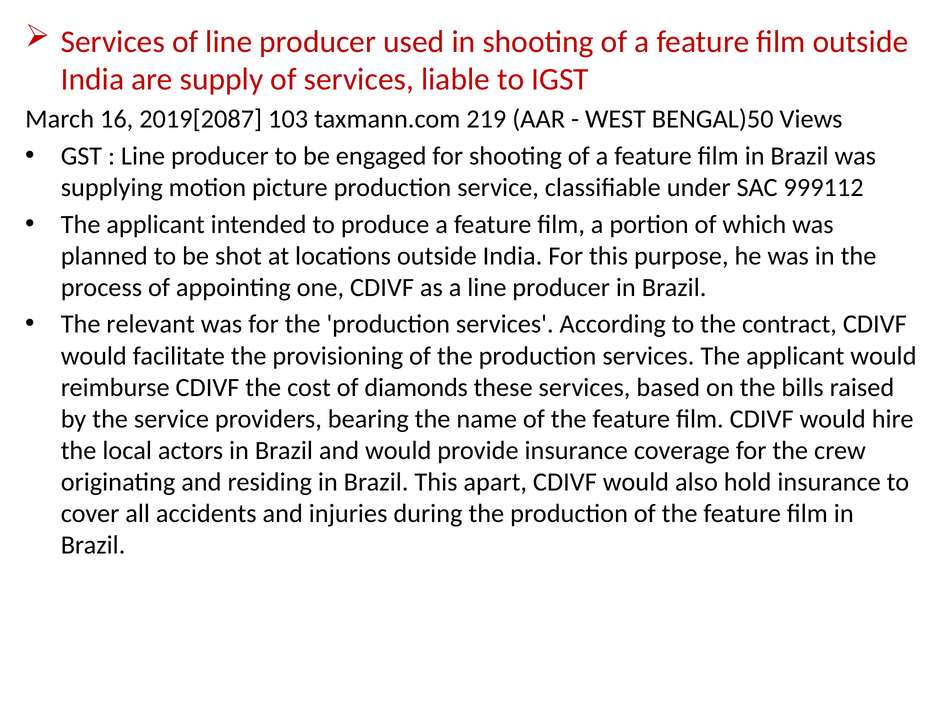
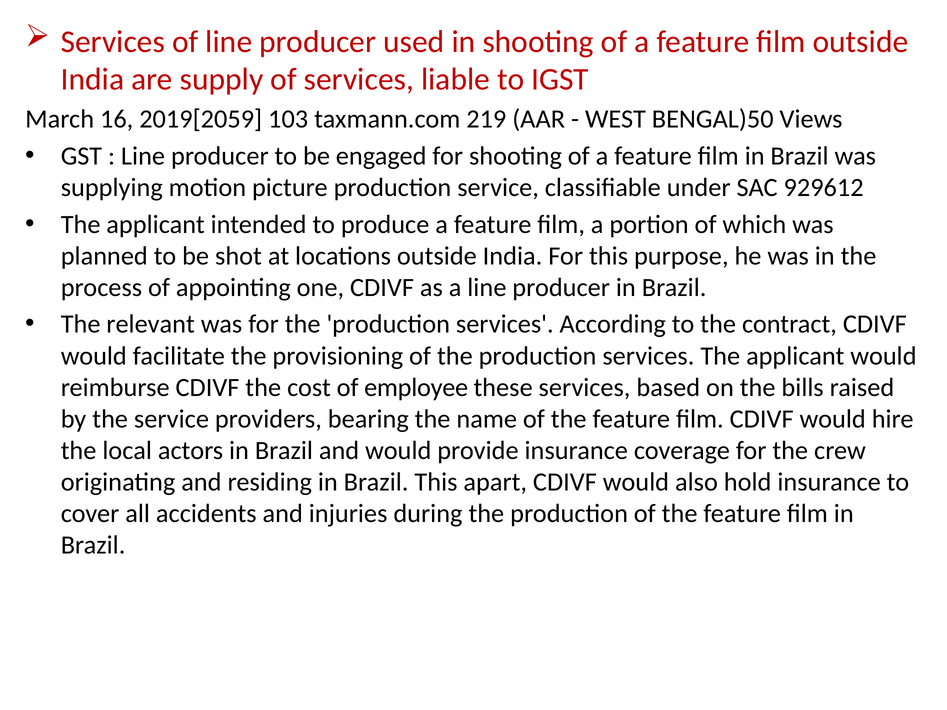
2019[2087: 2019[2087 -> 2019[2059
999112: 999112 -> 929612
diamonds: diamonds -> employee
